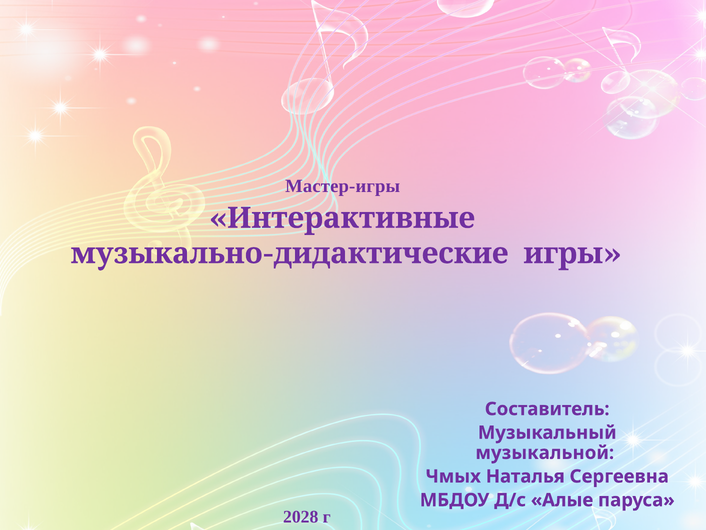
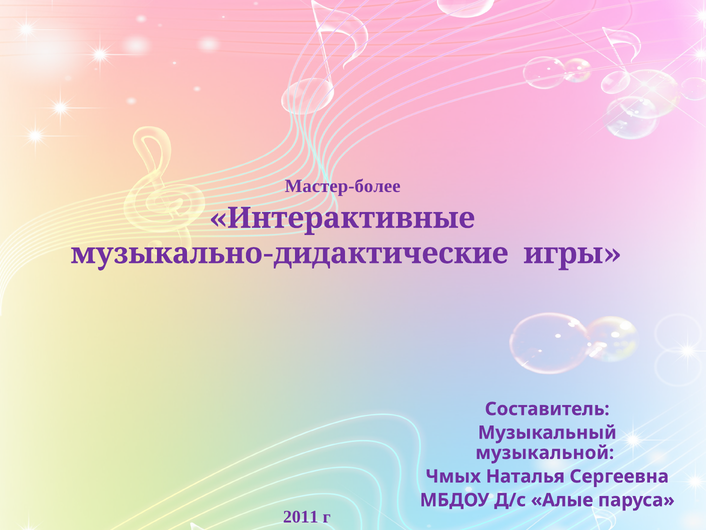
Мастер-игры: Мастер-игры -> Мастер-более
2028: 2028 -> 2011
